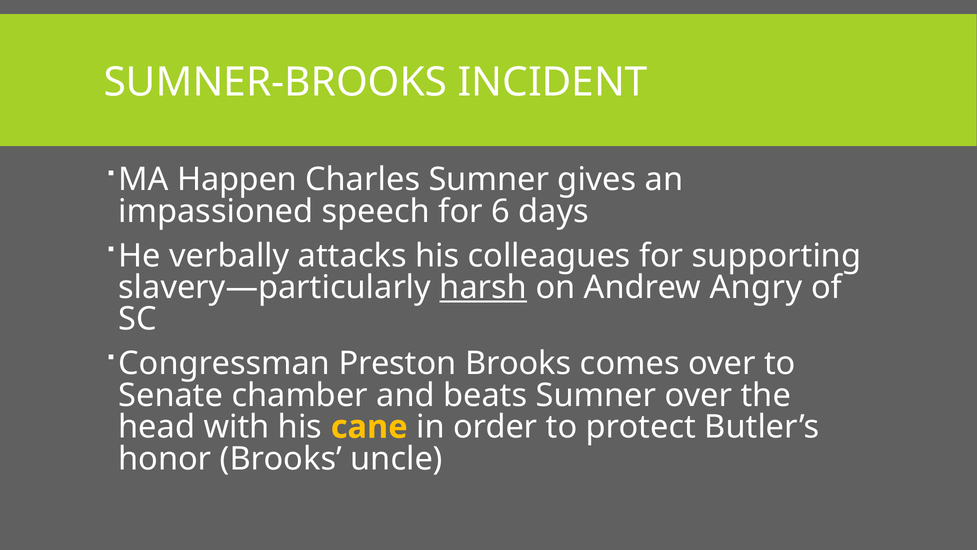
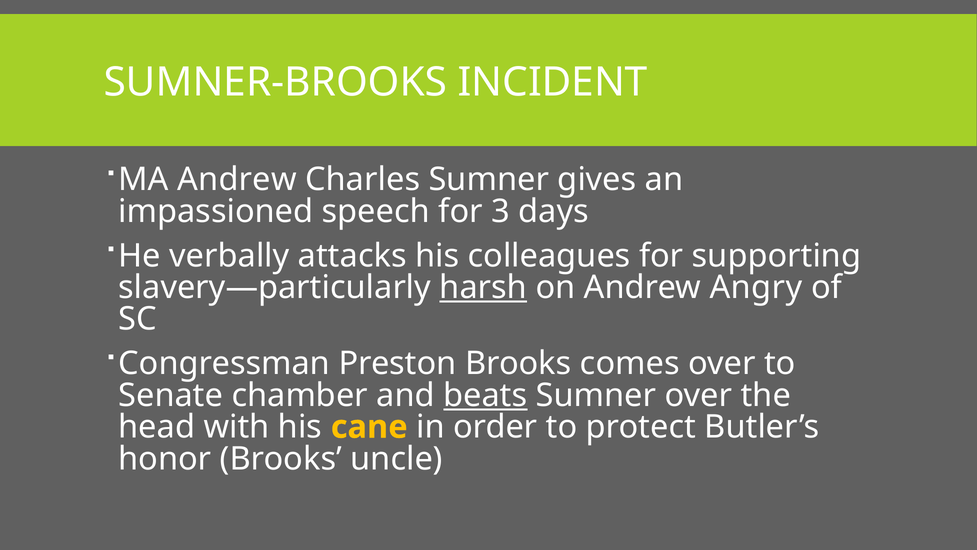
MA Happen: Happen -> Andrew
6: 6 -> 3
beats underline: none -> present
